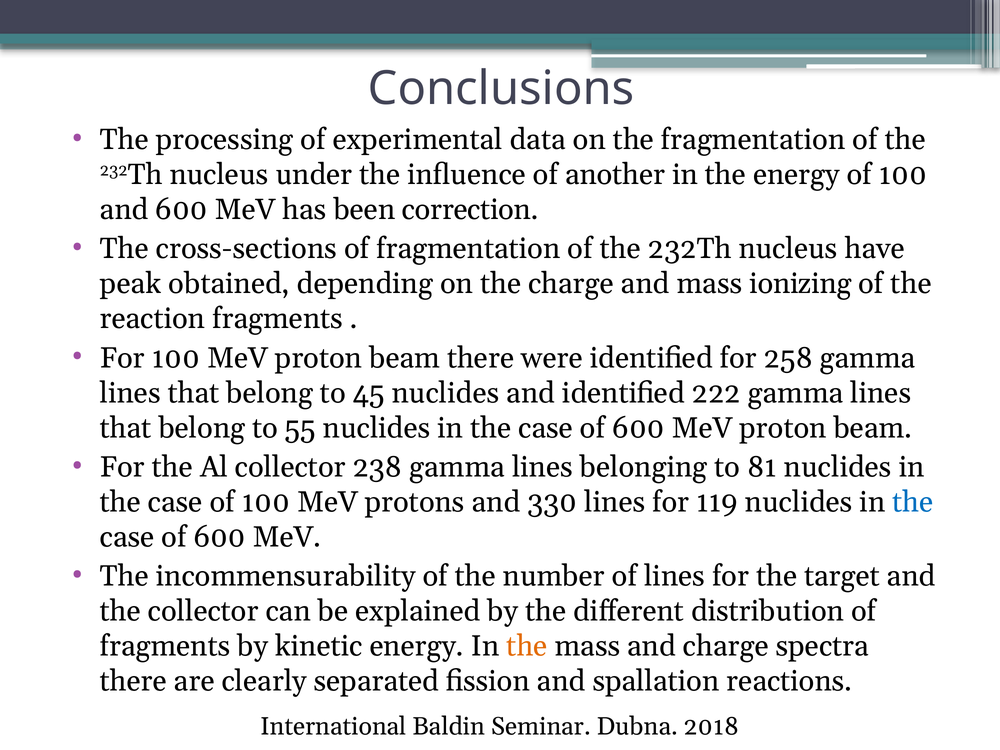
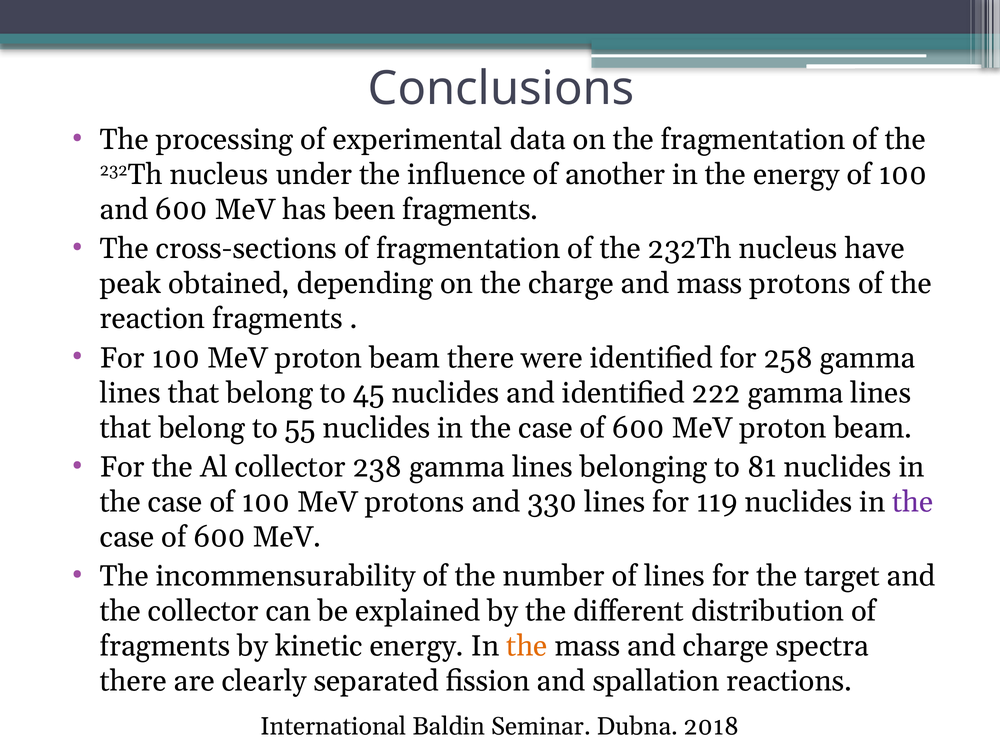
been correction: correction -> fragments
mass ionizing: ionizing -> protons
the at (913, 502) colour: blue -> purple
